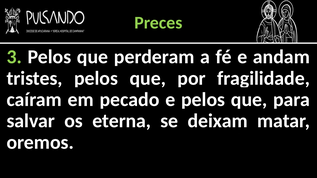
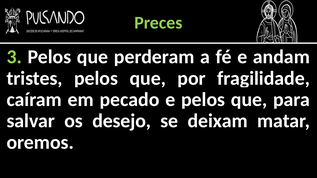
eterna: eterna -> desejo
